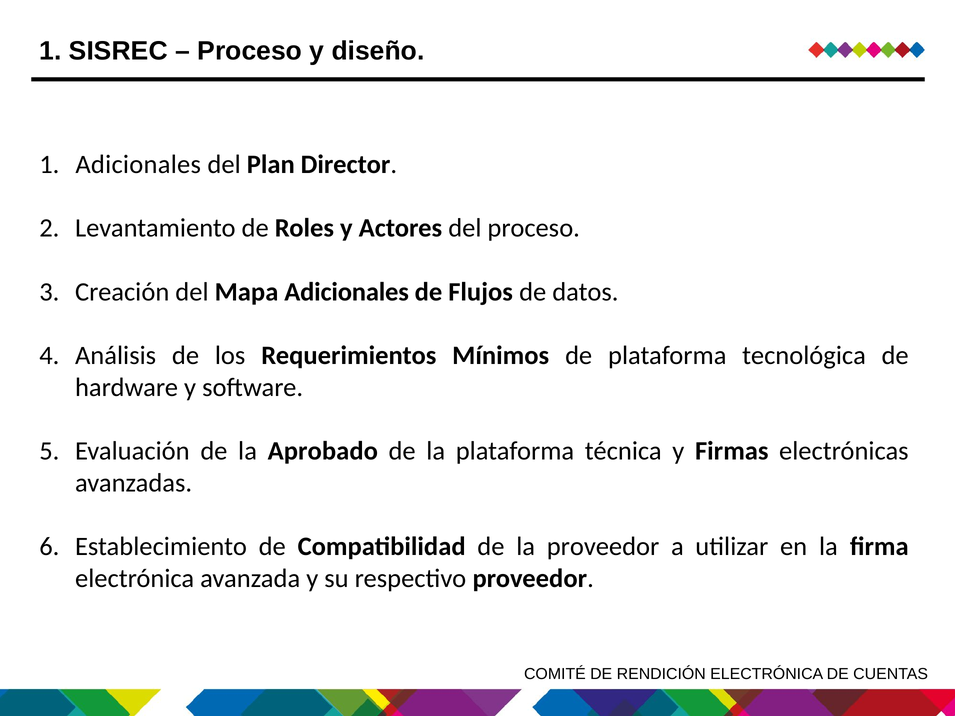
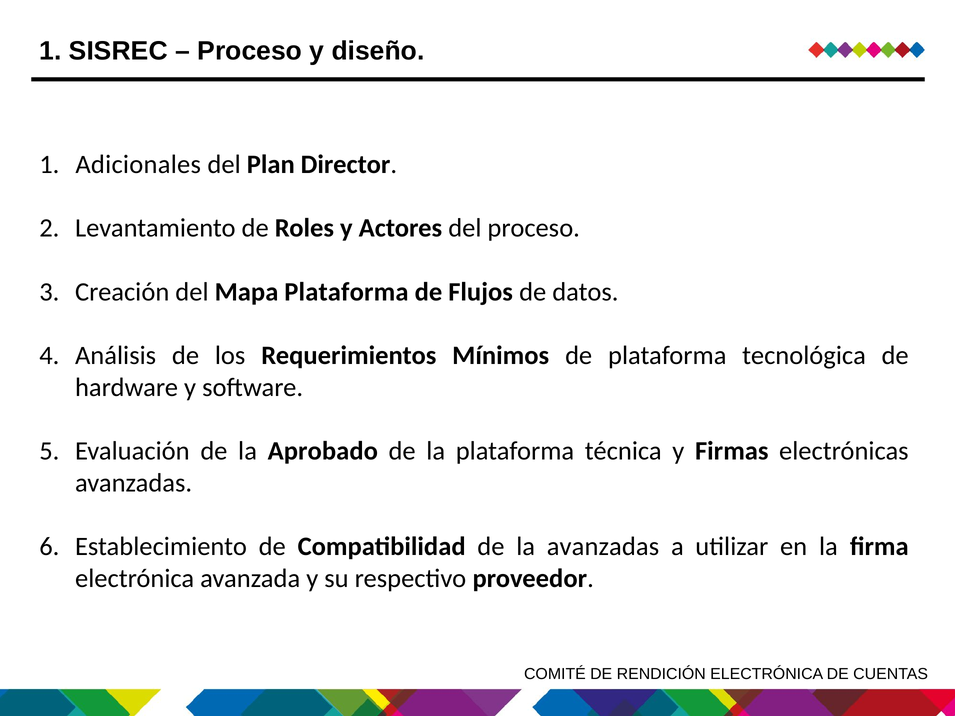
Mapa Adicionales: Adicionales -> Plataforma
la proveedor: proveedor -> avanzadas
